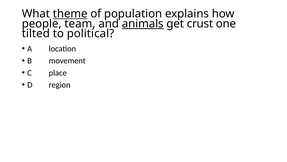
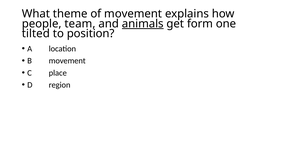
theme underline: present -> none
of population: population -> movement
crust: crust -> form
political: political -> position
